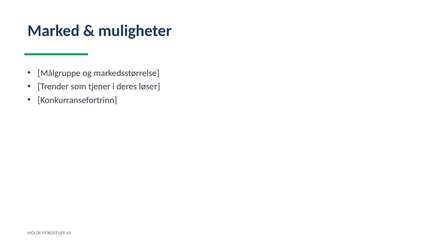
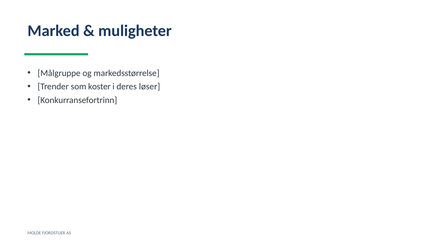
tjener: tjener -> koster
